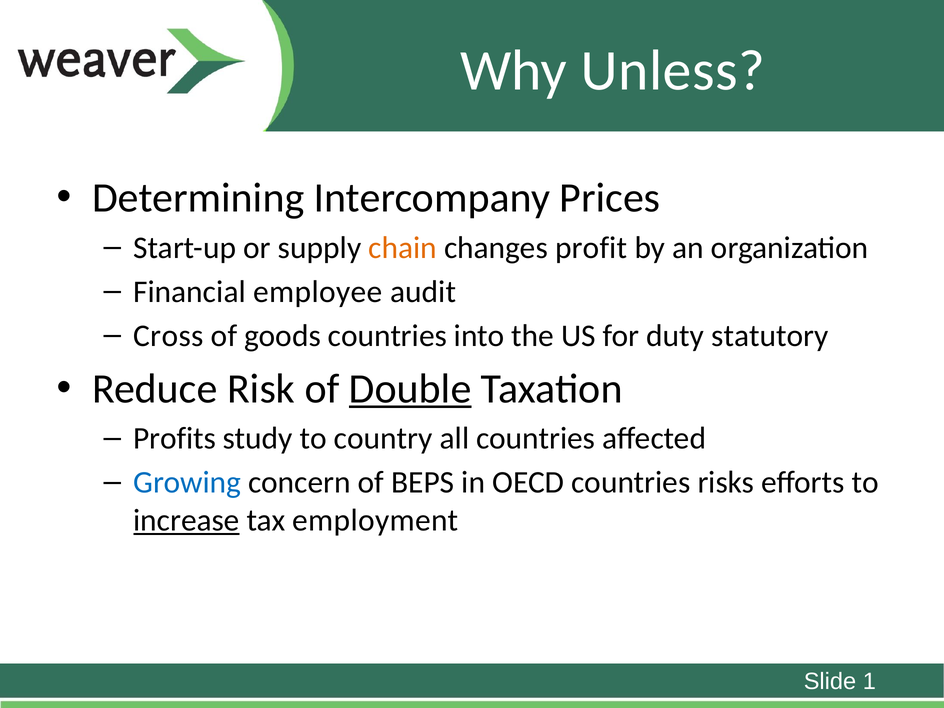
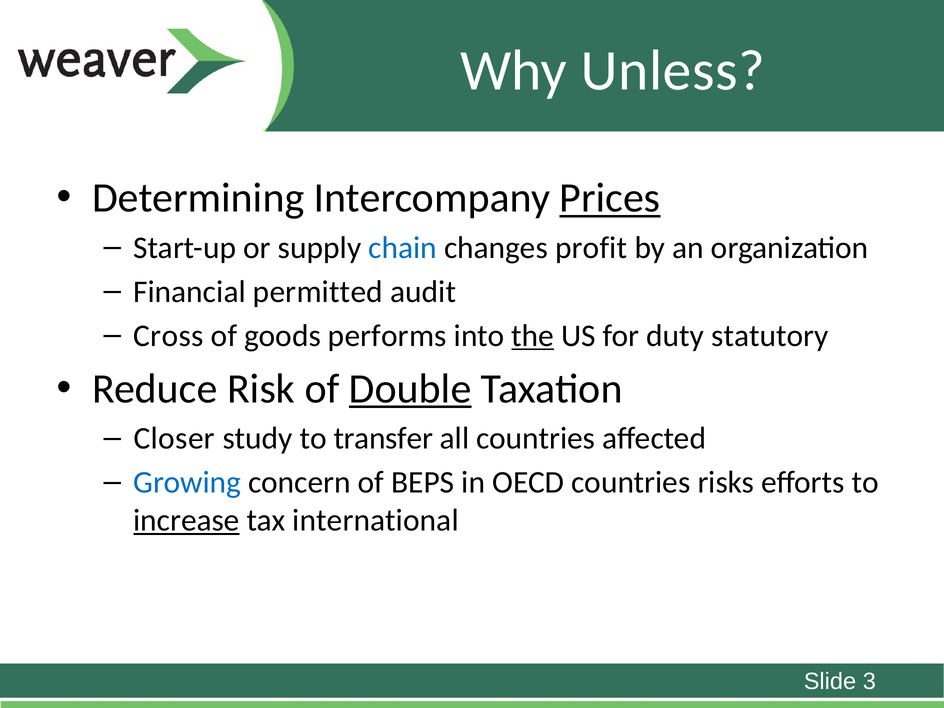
Prices underline: none -> present
chain colour: orange -> blue
employee: employee -> permitted
goods countries: countries -> performs
the underline: none -> present
Profits: Profits -> Closer
country: country -> transfer
employment: employment -> international
1: 1 -> 3
